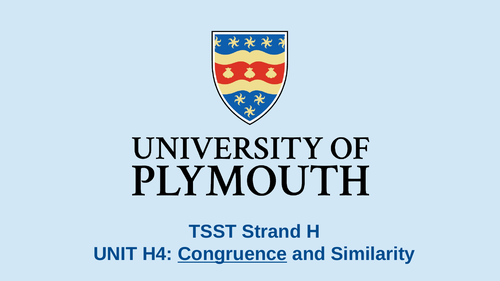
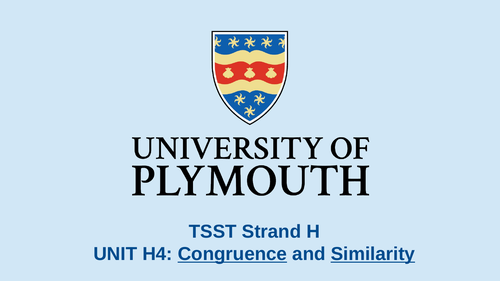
Similarity underline: none -> present
